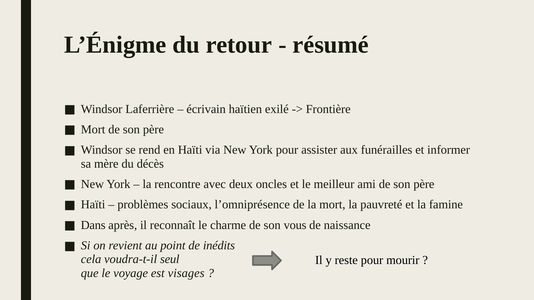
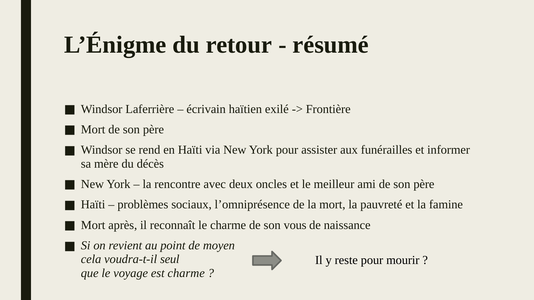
Dans at (93, 225): Dans -> Mort
inédits: inédits -> moyen
est visages: visages -> charme
